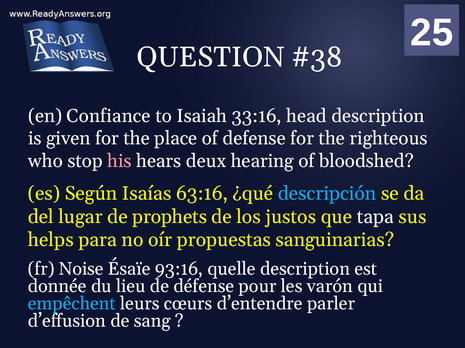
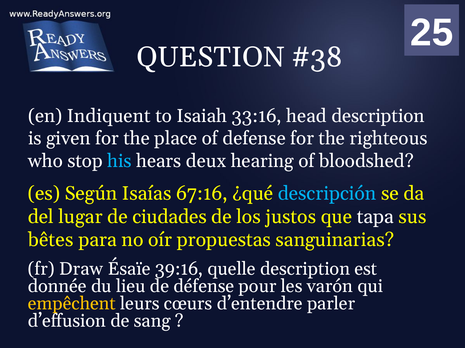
Confiance: Confiance -> Indiquent
his colour: pink -> light blue
63:16: 63:16 -> 67:16
prophets: prophets -> ciudades
helps: helps -> bêtes
Noise: Noise -> Draw
93:16: 93:16 -> 39:16
empêchent colour: light blue -> yellow
